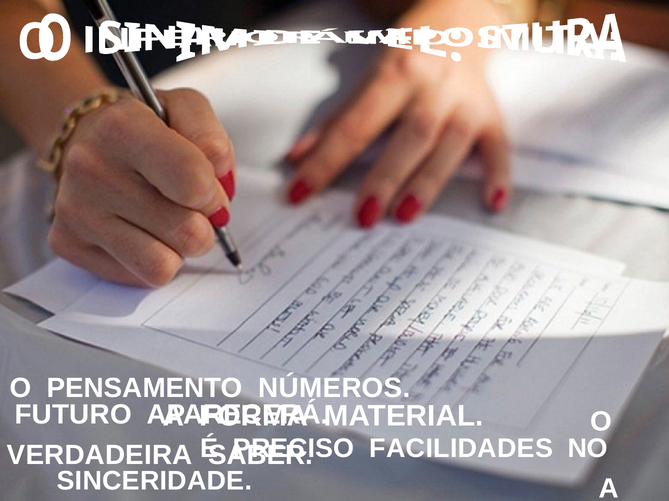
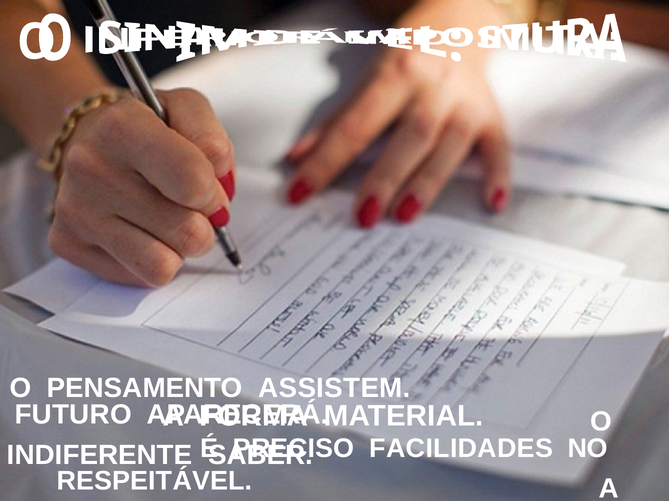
NÚMEROS: NÚMEROS -> ASSISTEM
VERDADEIRA: VERDADEIRA -> INDIFERENTE
SINCERIDADE: SINCERIDADE -> RESPEITÁVEL
